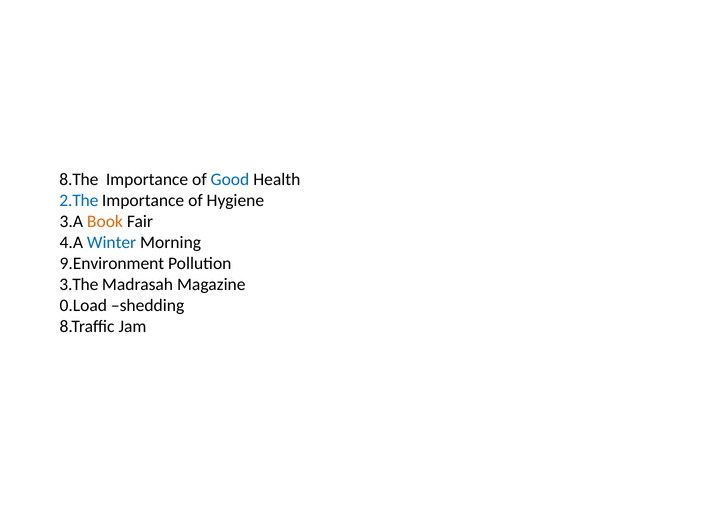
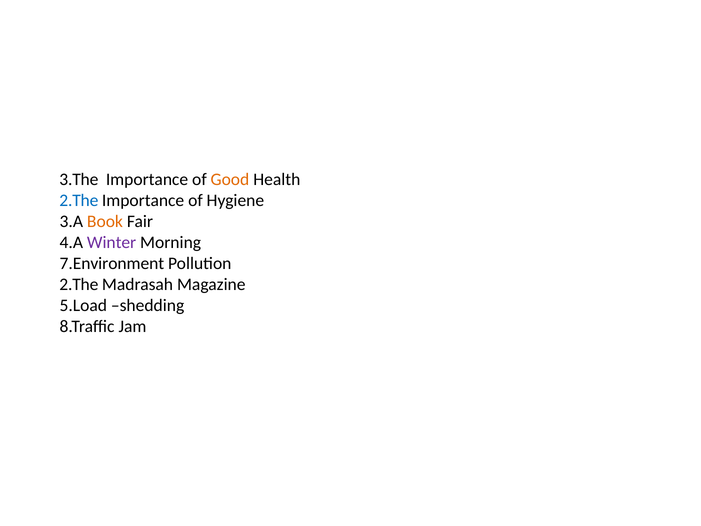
8.The: 8.The -> 3.The
Good colour: blue -> orange
Winter colour: blue -> purple
9.Environment: 9.Environment -> 7.Environment
3.The at (79, 284): 3.The -> 2.The
0.Load: 0.Load -> 5.Load
